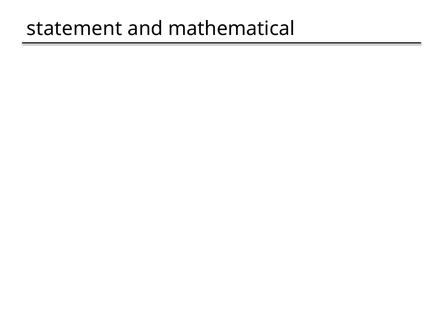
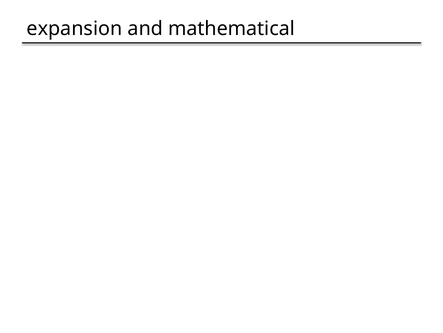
statement: statement -> expansion
